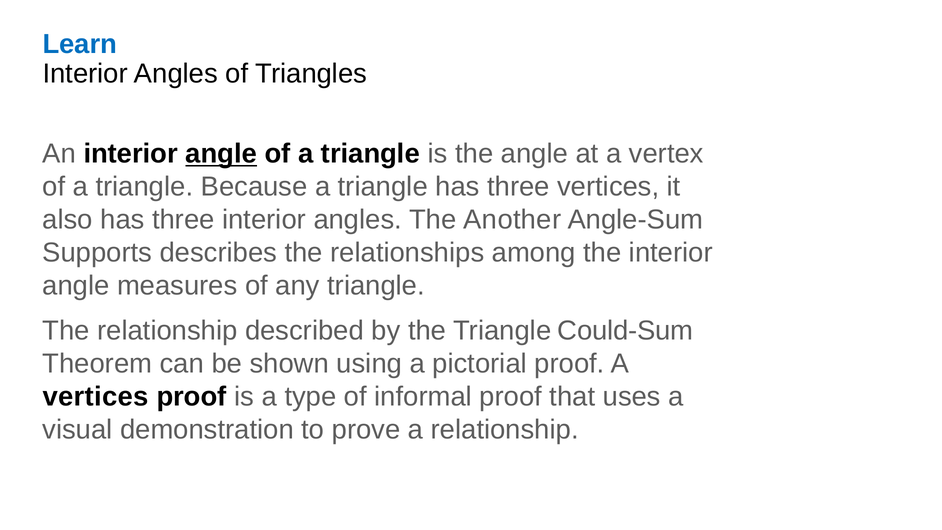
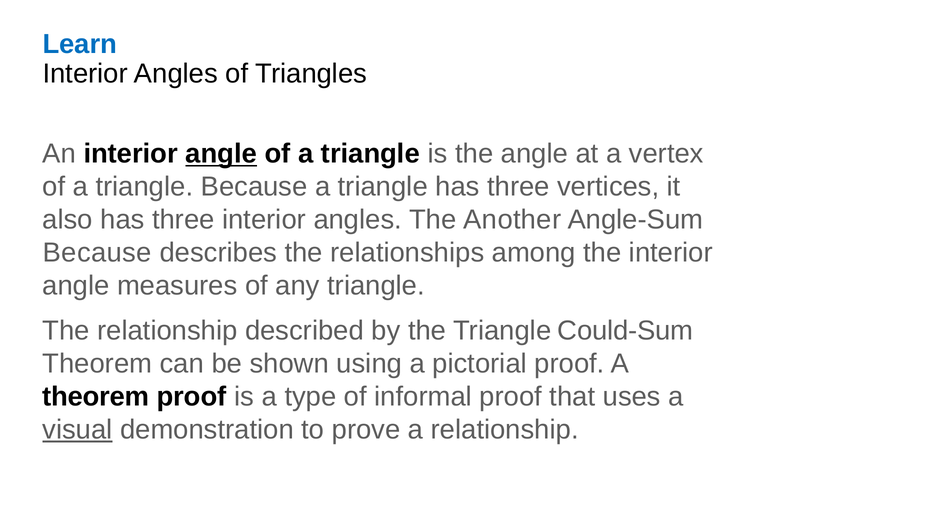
Supports at (97, 253): Supports -> Because
vertices at (96, 397): vertices -> theorem
visual underline: none -> present
